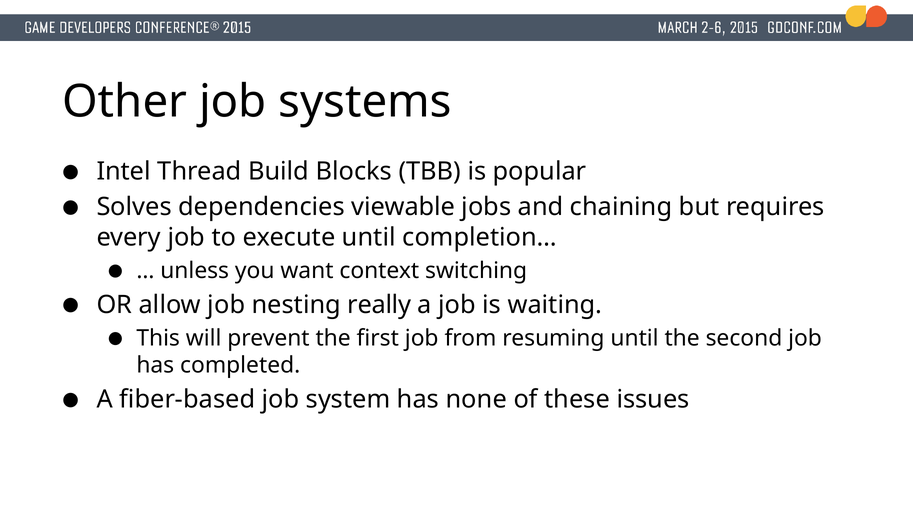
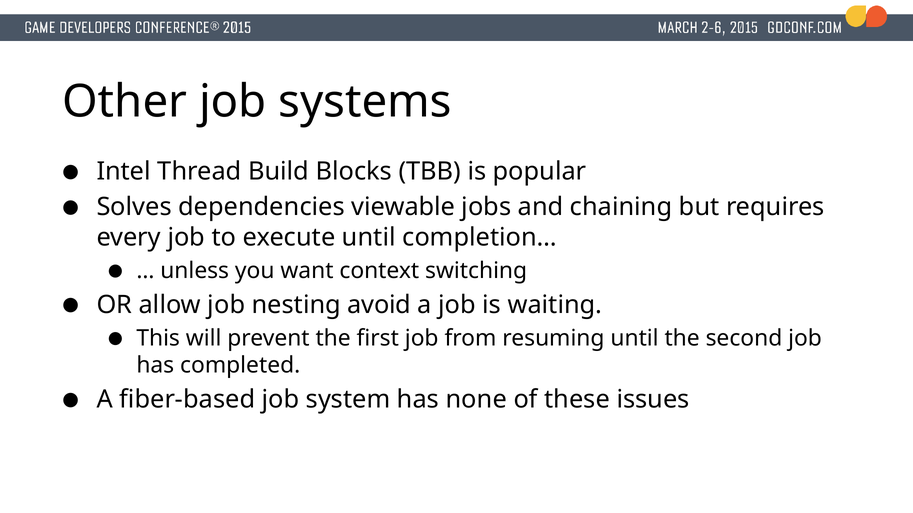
really: really -> avoid
